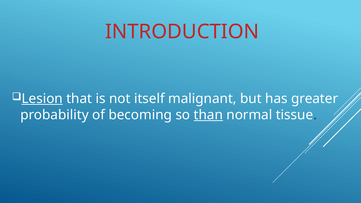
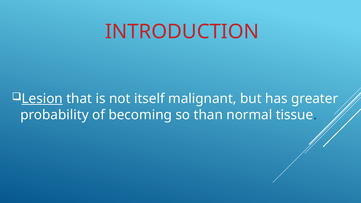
than underline: present -> none
